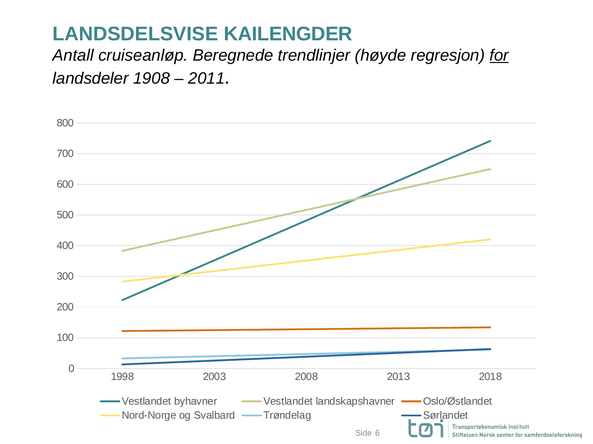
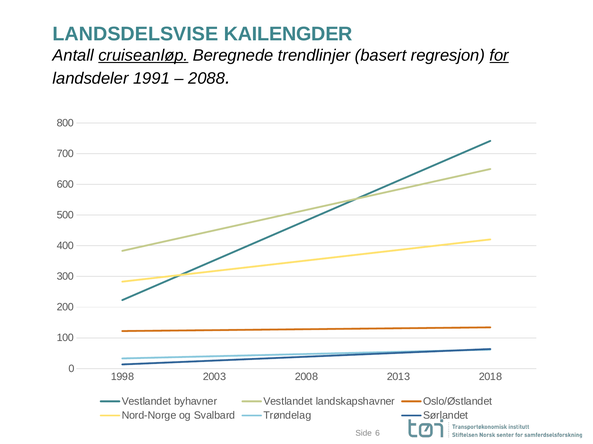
cruiseanløp underline: none -> present
høyde: høyde -> basert
1908: 1908 -> 1991
2011: 2011 -> 2088
